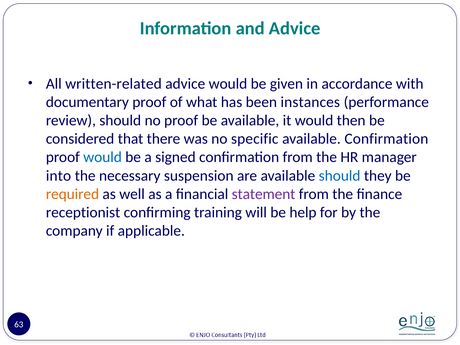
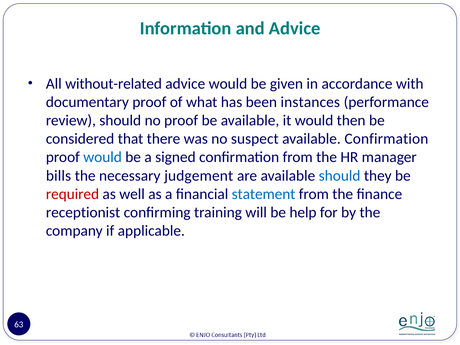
written-related: written-related -> without-related
specific: specific -> suspect
into: into -> bills
suspension: suspension -> judgement
required colour: orange -> red
statement colour: purple -> blue
